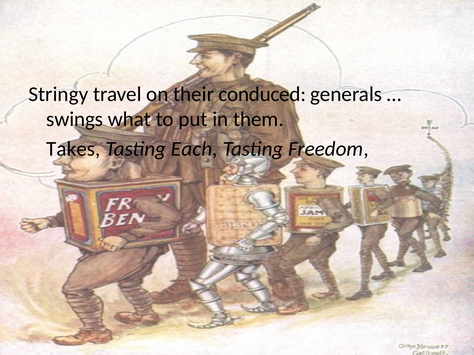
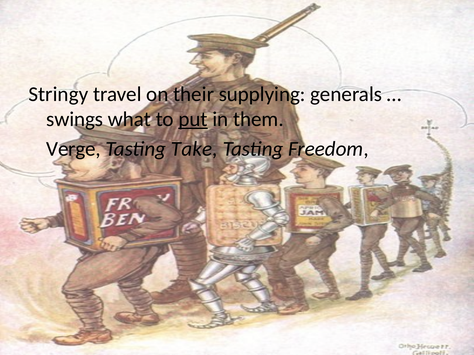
conduced: conduced -> supplying
put underline: none -> present
Takes: Takes -> Verge
Each: Each -> Take
